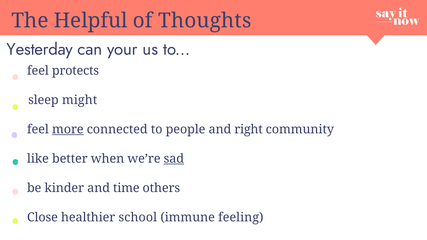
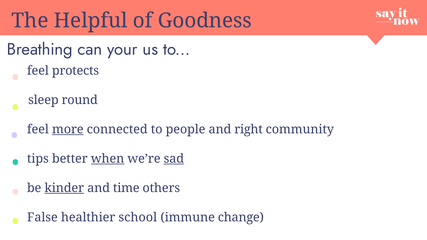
Thoughts: Thoughts -> Goodness
Yesterday: Yesterday -> Breathing
might: might -> round
like: like -> tips
when underline: none -> present
kinder underline: none -> present
Close: Close -> False
feeling: feeling -> change
